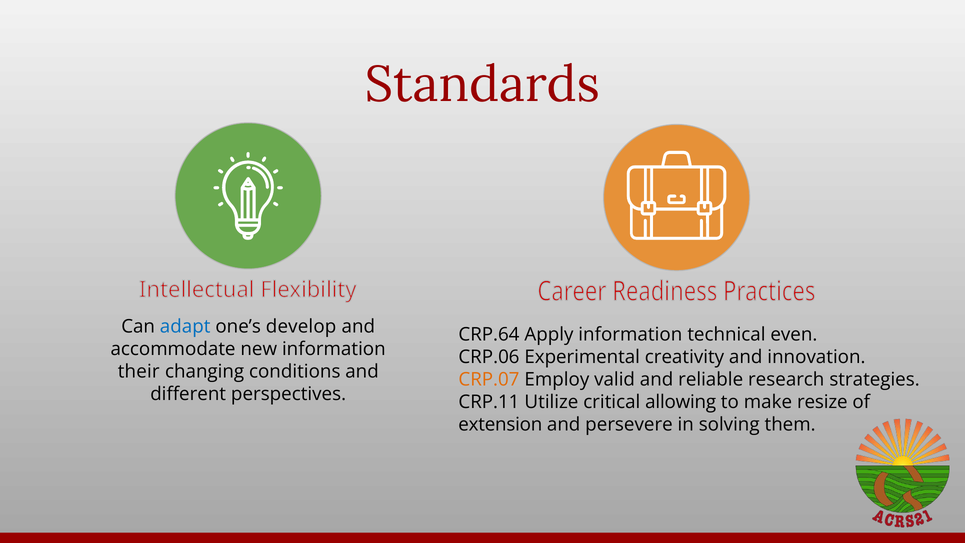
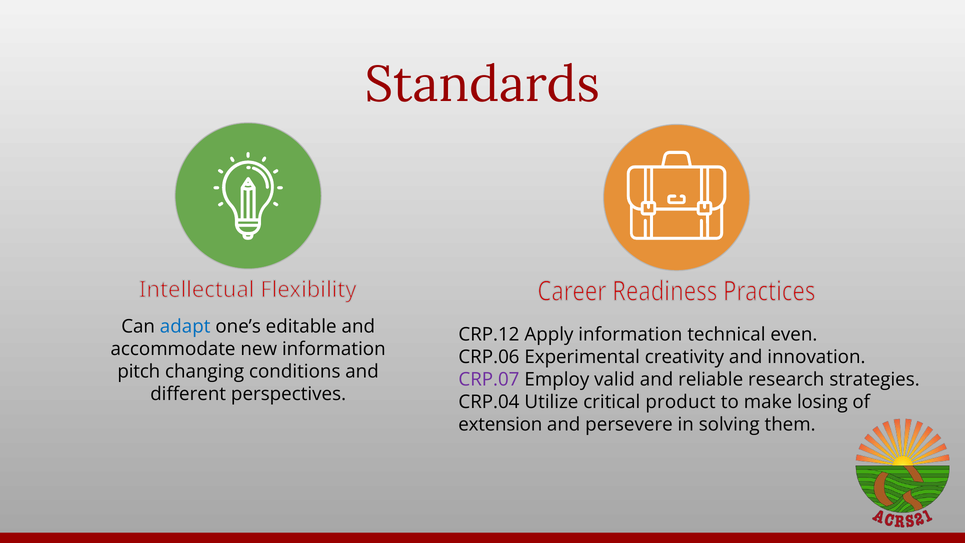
develop: develop -> editable
CRP.64: CRP.64 -> CRP.12
their: their -> pitch
CRP.07 colour: orange -> purple
CRP.11: CRP.11 -> CRP.04
allowing: allowing -> product
resize: resize -> losing
